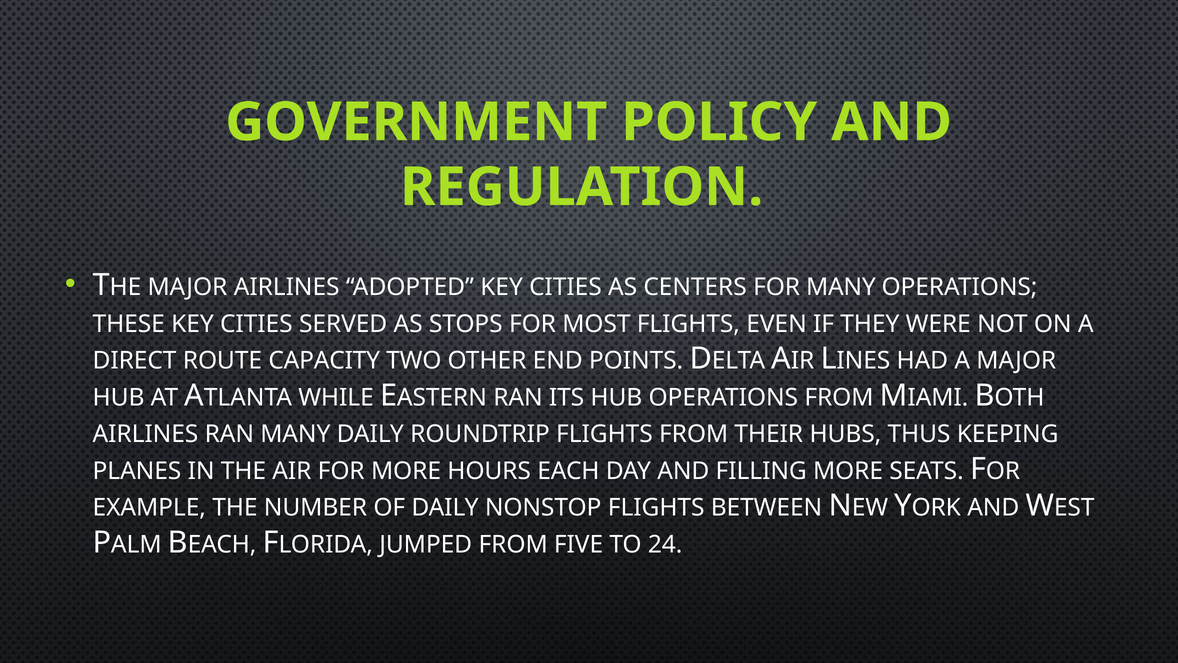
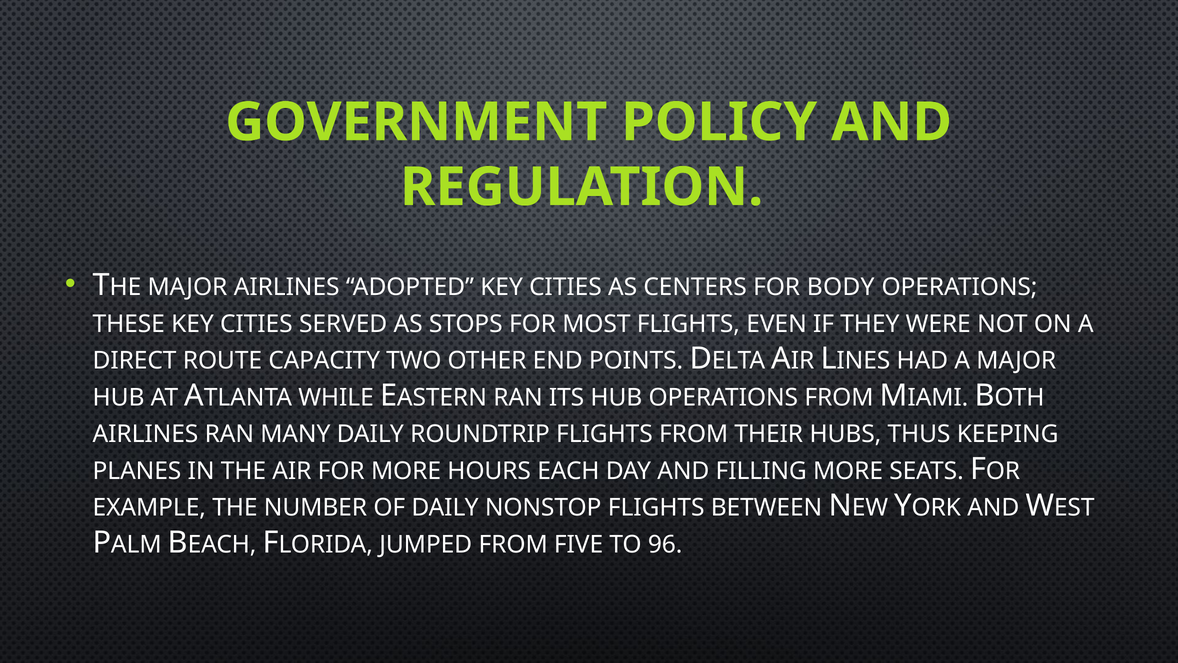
FOR MANY: MANY -> BODY
24: 24 -> 96
